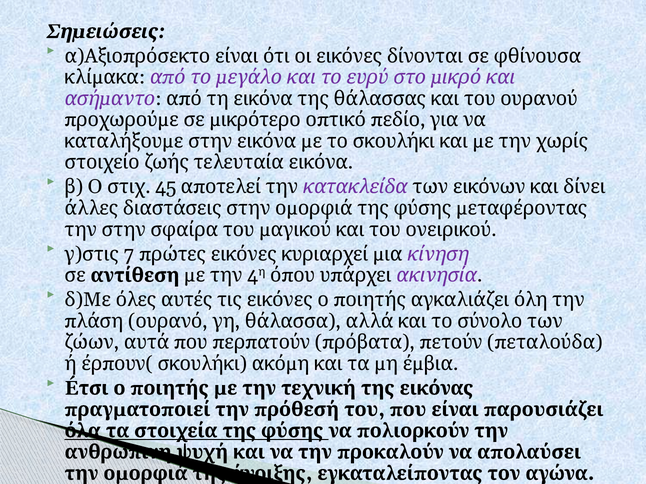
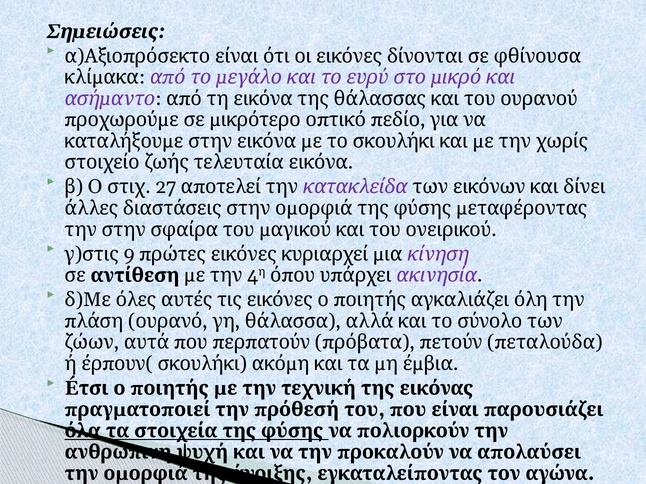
45: 45 -> 27
7: 7 -> 9
